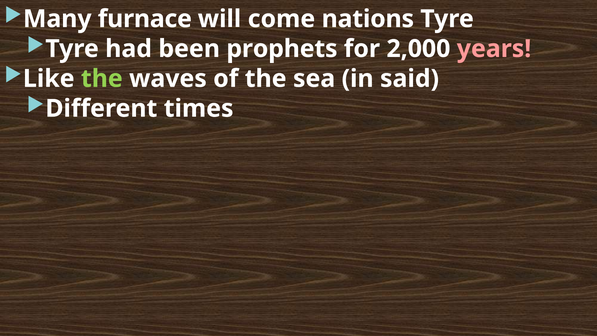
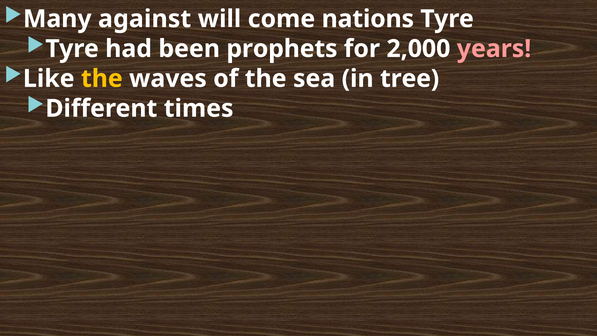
furnace: furnace -> against
the at (102, 79) colour: light green -> yellow
said: said -> tree
